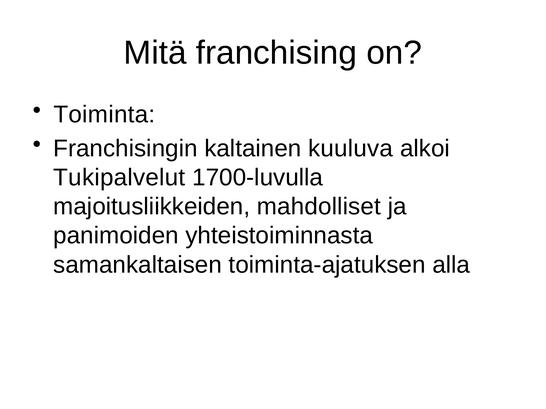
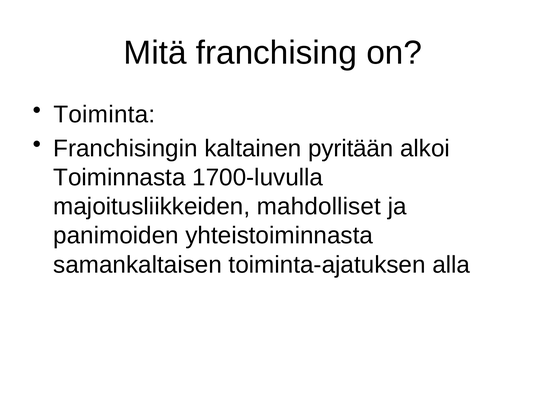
kuuluva: kuuluva -> pyritään
Tukipalvelut: Tukipalvelut -> Toiminnasta
